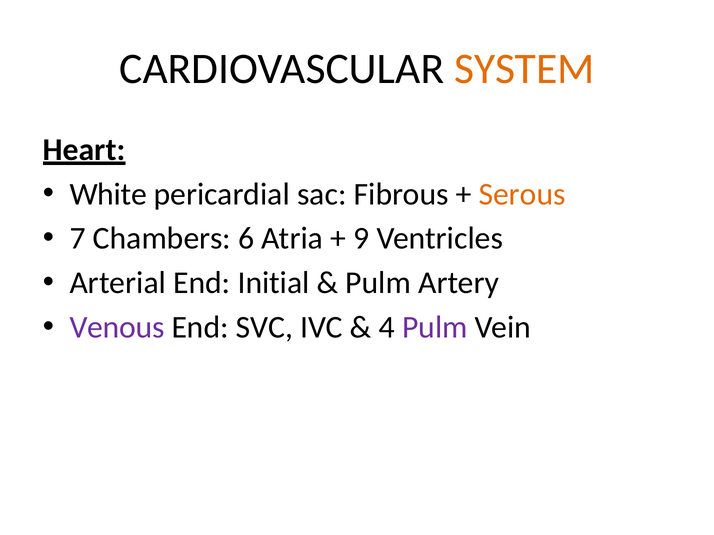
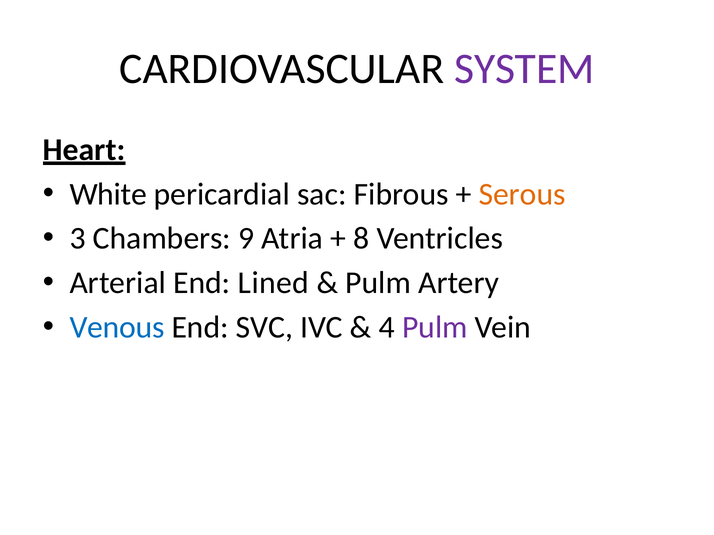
SYSTEM colour: orange -> purple
7: 7 -> 3
6: 6 -> 9
9: 9 -> 8
Initial: Initial -> Lined
Venous colour: purple -> blue
